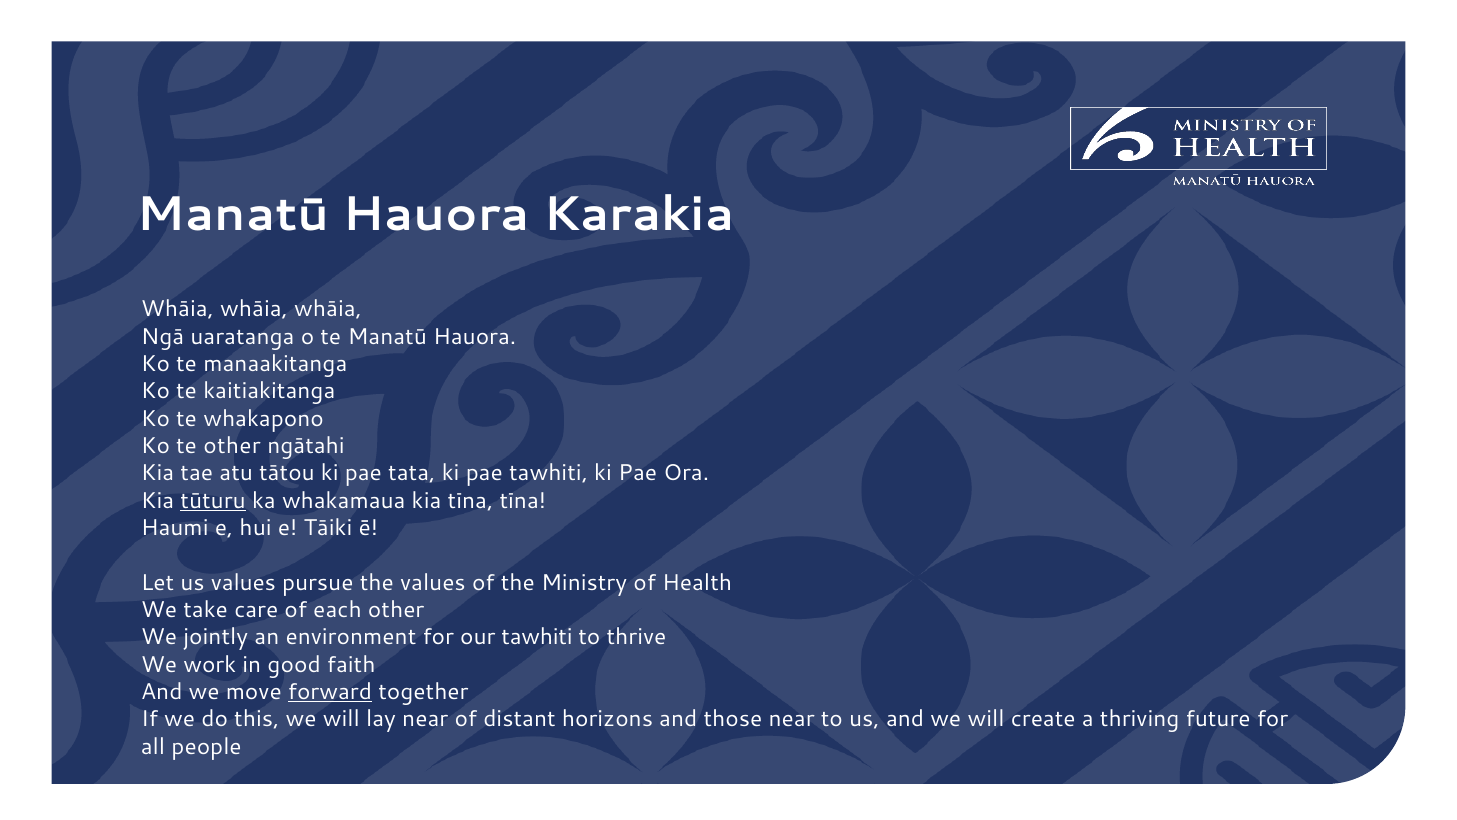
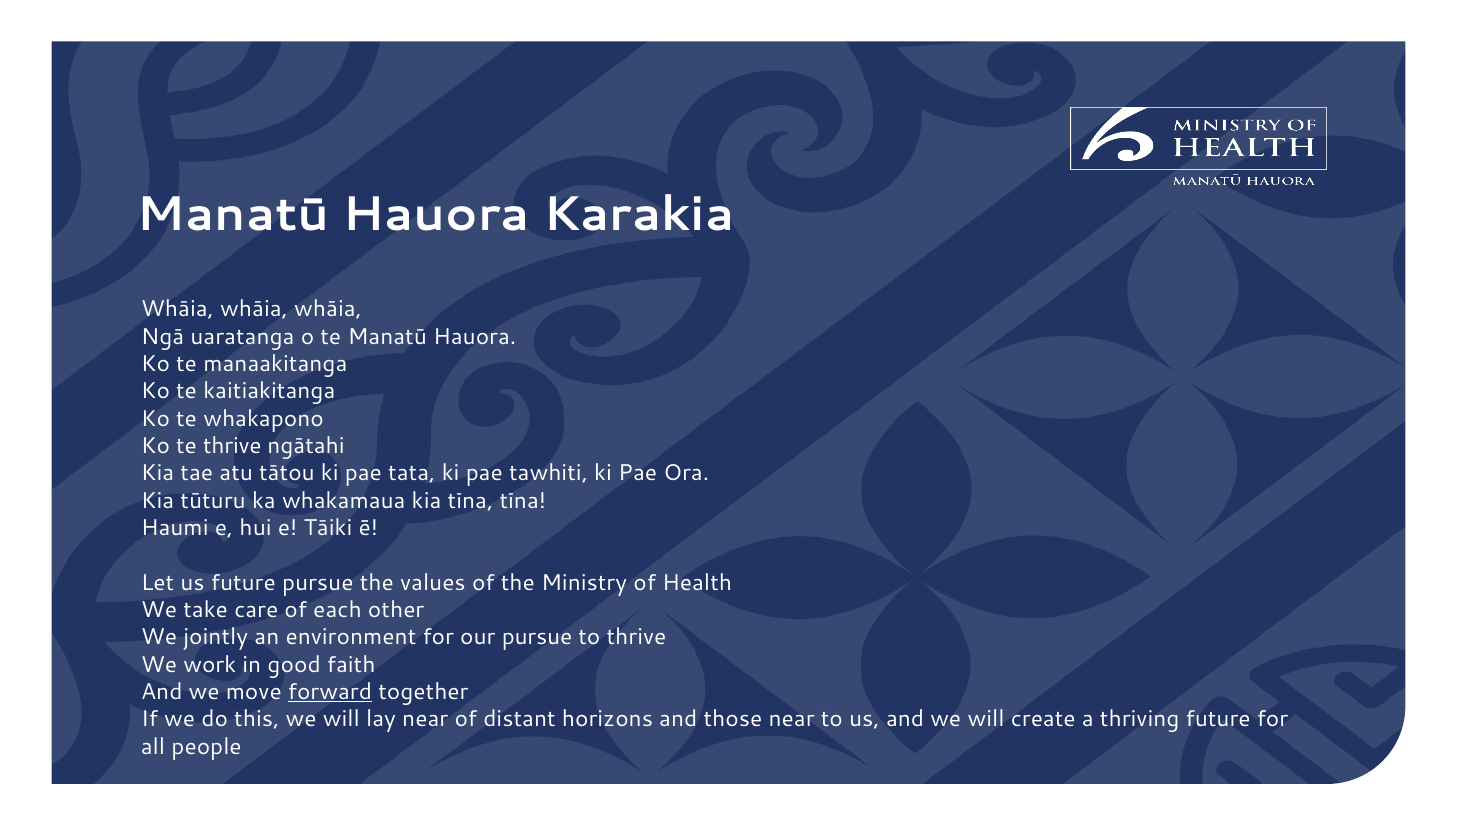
te other: other -> thrive
tūturu underline: present -> none
us values: values -> future
our tawhiti: tawhiti -> pursue
